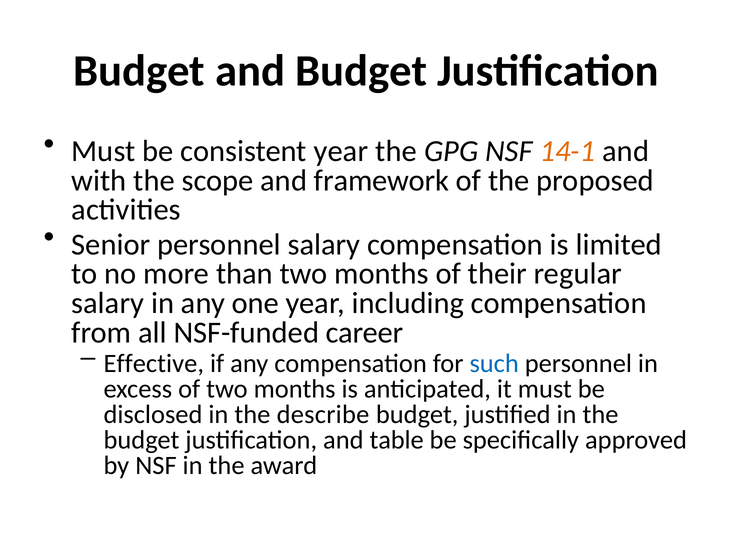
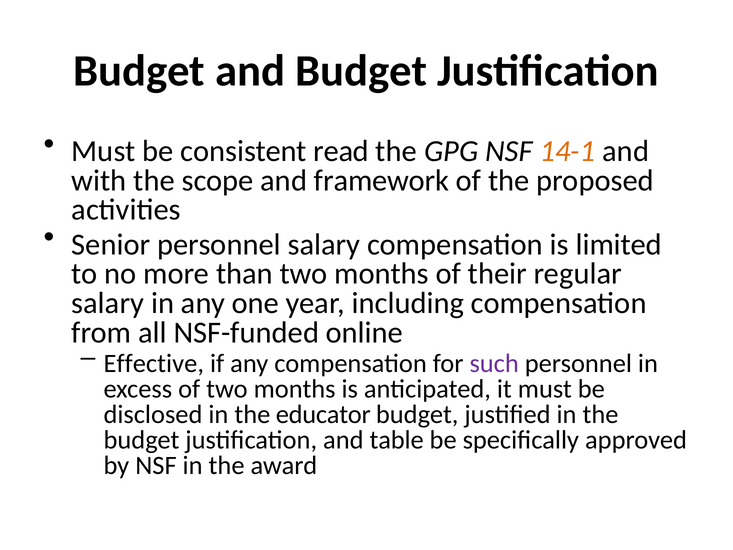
consistent year: year -> read
career: career -> online
such colour: blue -> purple
describe: describe -> educator
